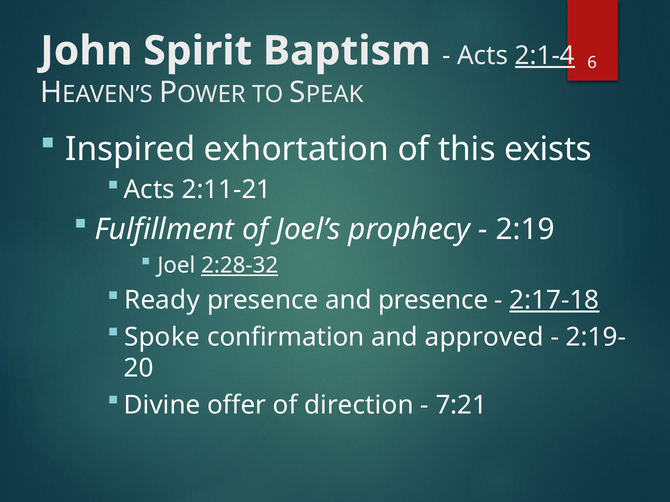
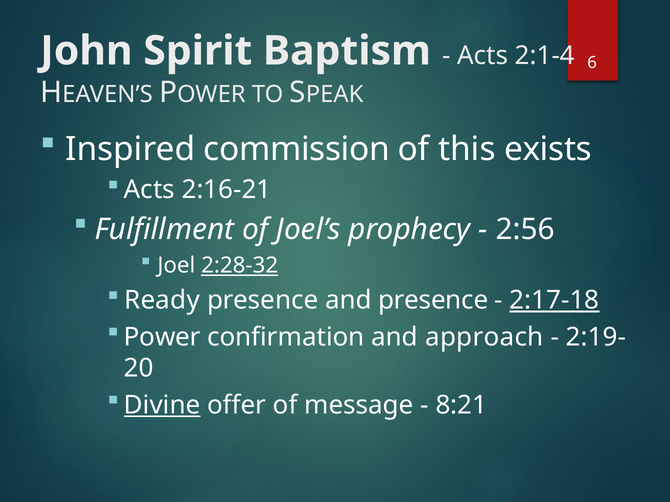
2:1-4 underline: present -> none
exhortation: exhortation -> commission
2:11-21: 2:11-21 -> 2:16-21
2:19: 2:19 -> 2:56
Spoke: Spoke -> Power
approved: approved -> approach
Divine underline: none -> present
direction: direction -> message
7:21: 7:21 -> 8:21
